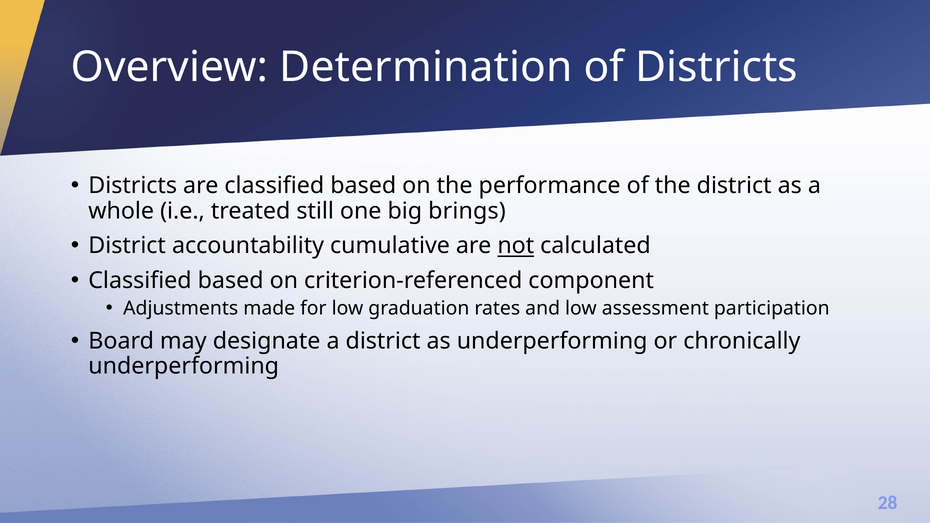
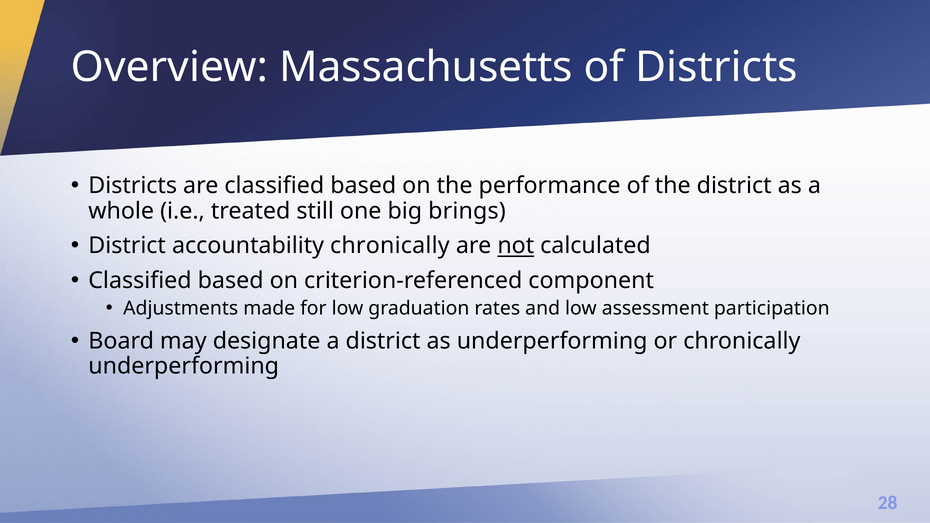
Determination: Determination -> Massachusetts
accountability cumulative: cumulative -> chronically
